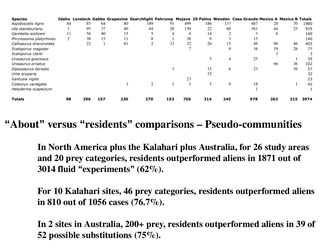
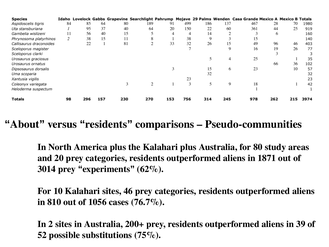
26: 26 -> 80
3014 fluid: fluid -> prey
